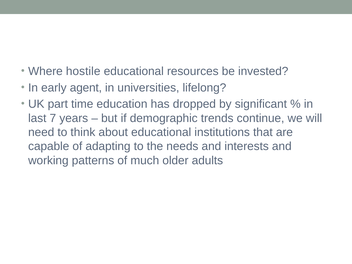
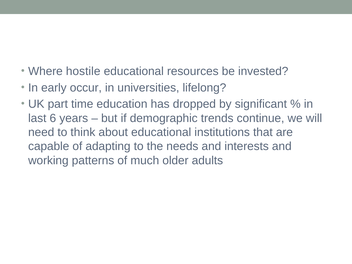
agent: agent -> occur
7: 7 -> 6
